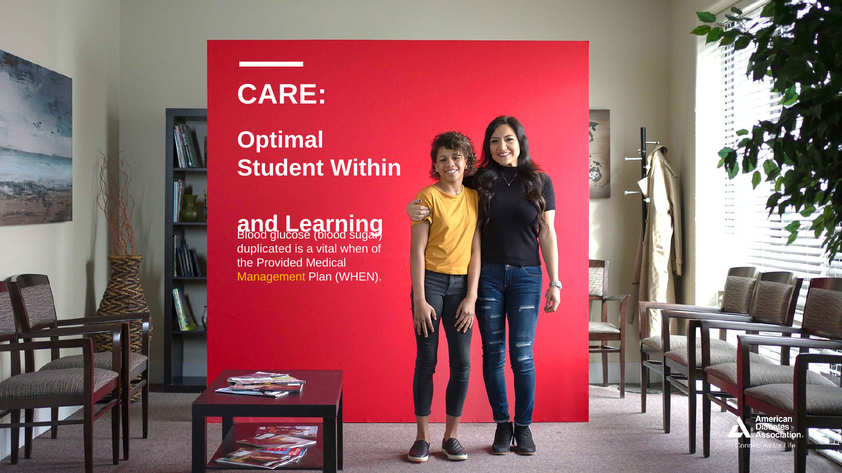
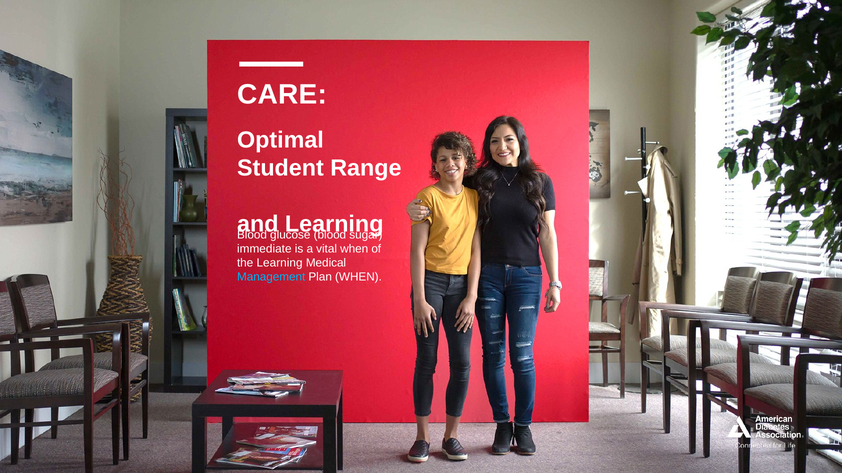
Within: Within -> Range
duplicated: duplicated -> immediate
the Provided: Provided -> Learning
Management colour: yellow -> light blue
